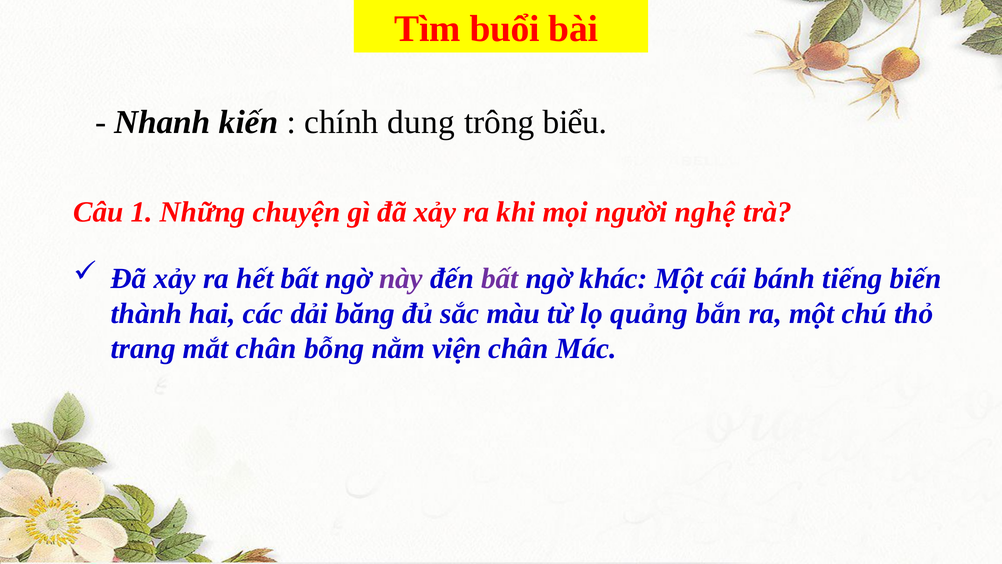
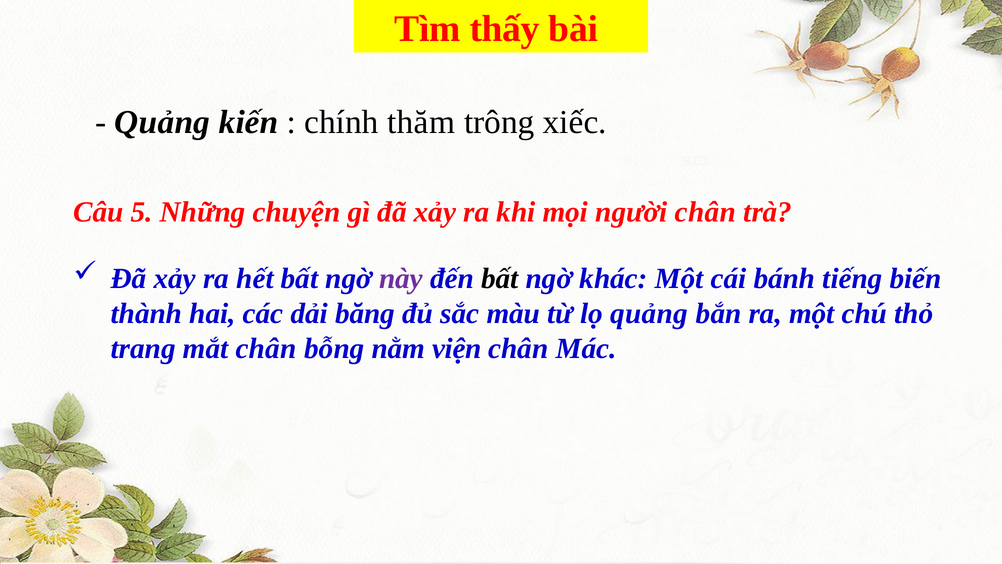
buổi: buổi -> thấy
Nhanh at (162, 122): Nhanh -> Quảng
dung: dung -> thăm
biểu: biểu -> xiếc
1: 1 -> 5
người nghệ: nghệ -> chân
bất at (500, 278) colour: purple -> black
